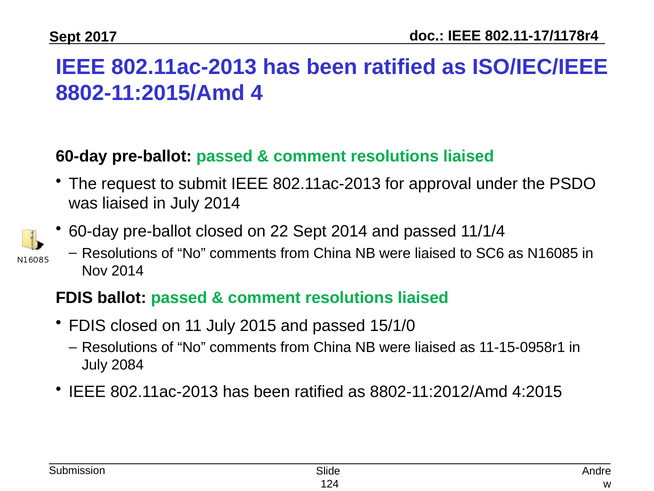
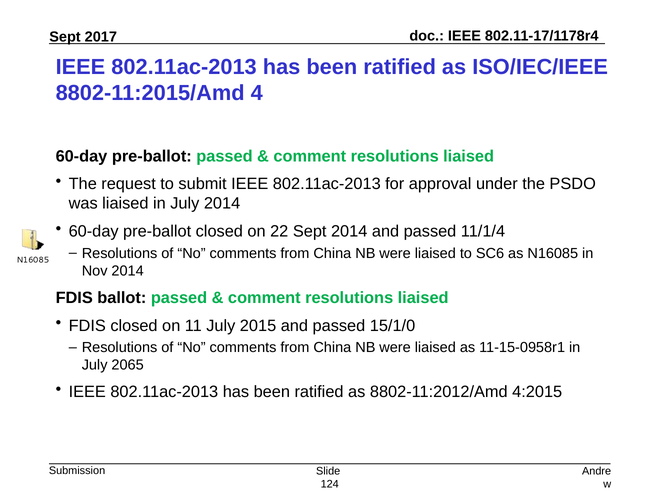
2084: 2084 -> 2065
